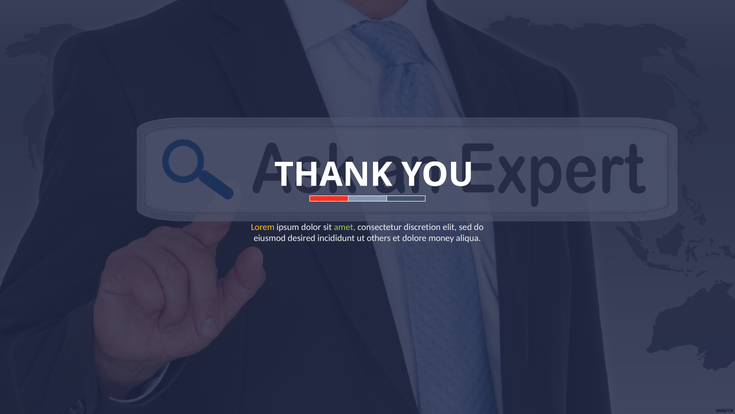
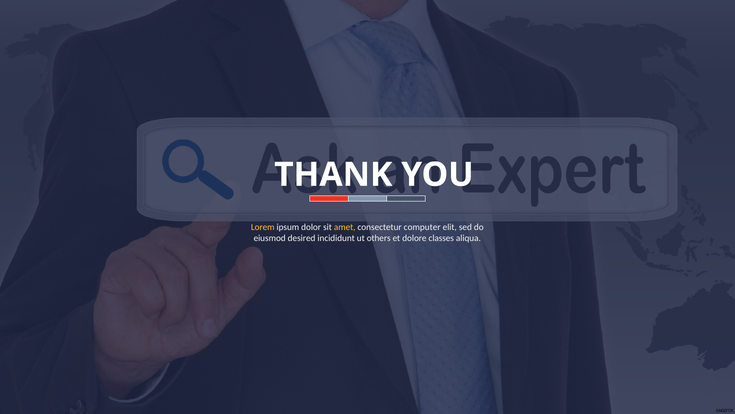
amet colour: light green -> yellow
discretion: discretion -> computer
money: money -> classes
